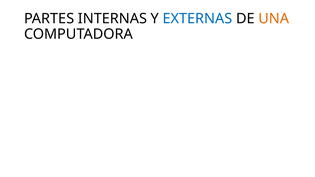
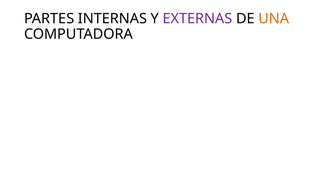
EXTERNAS colour: blue -> purple
